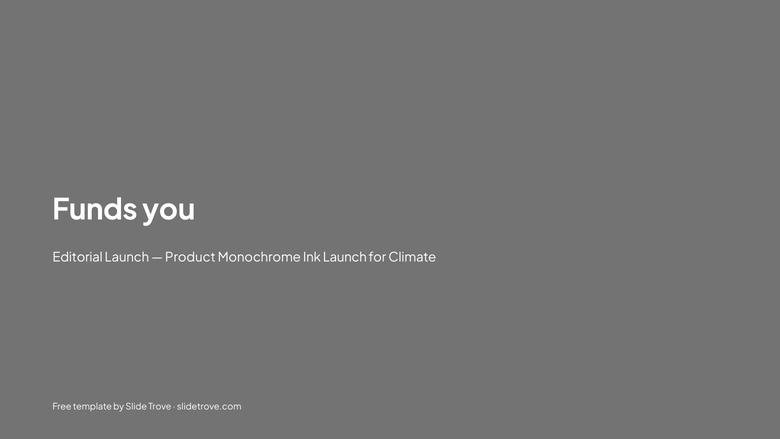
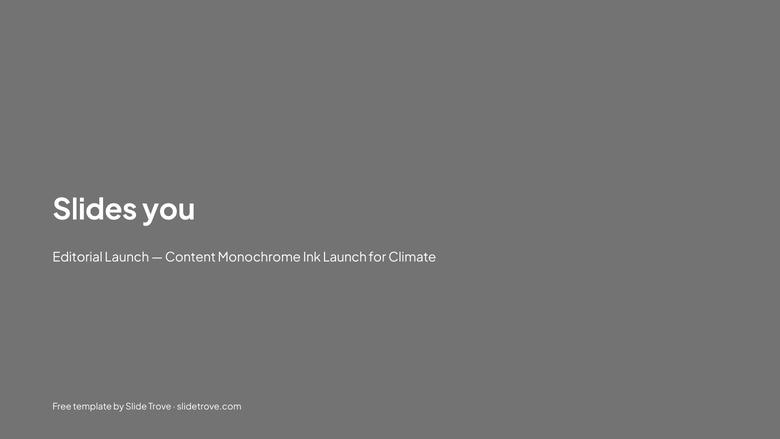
Funds: Funds -> Slides
Product: Product -> Content
